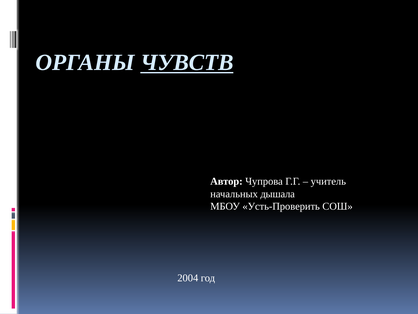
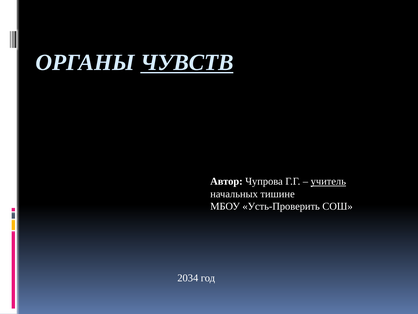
учитель underline: none -> present
дышала: дышала -> тишине
2004: 2004 -> 2034
